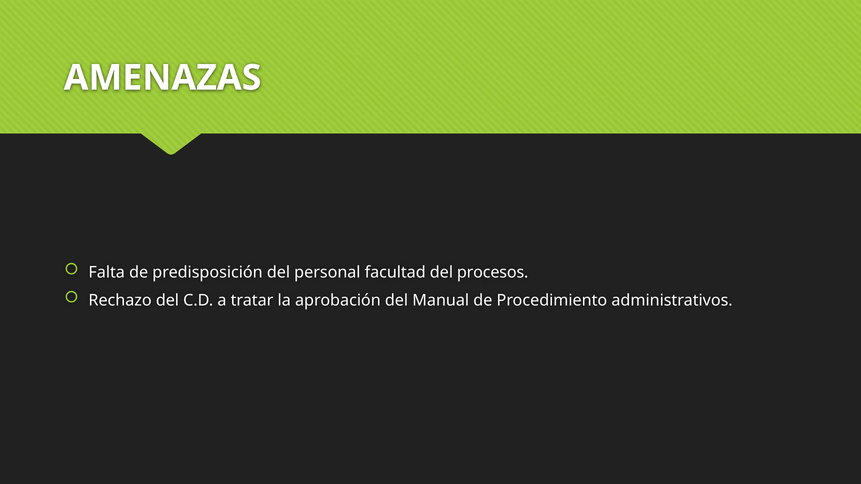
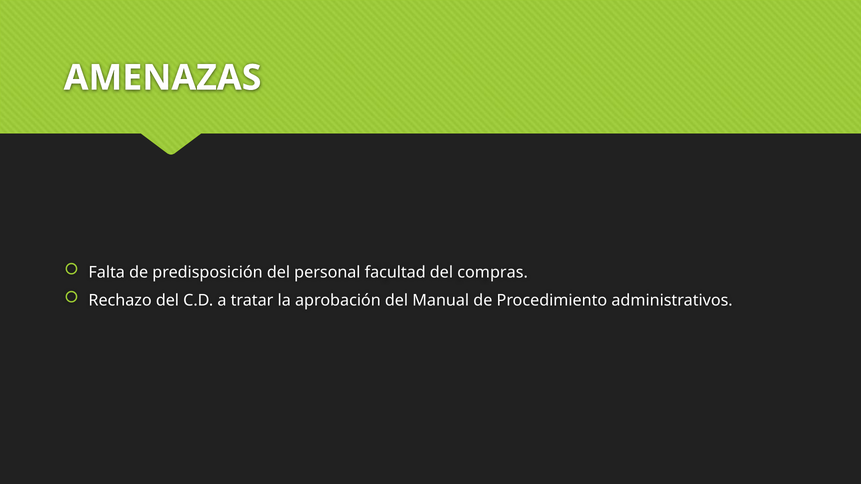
procesos: procesos -> compras
